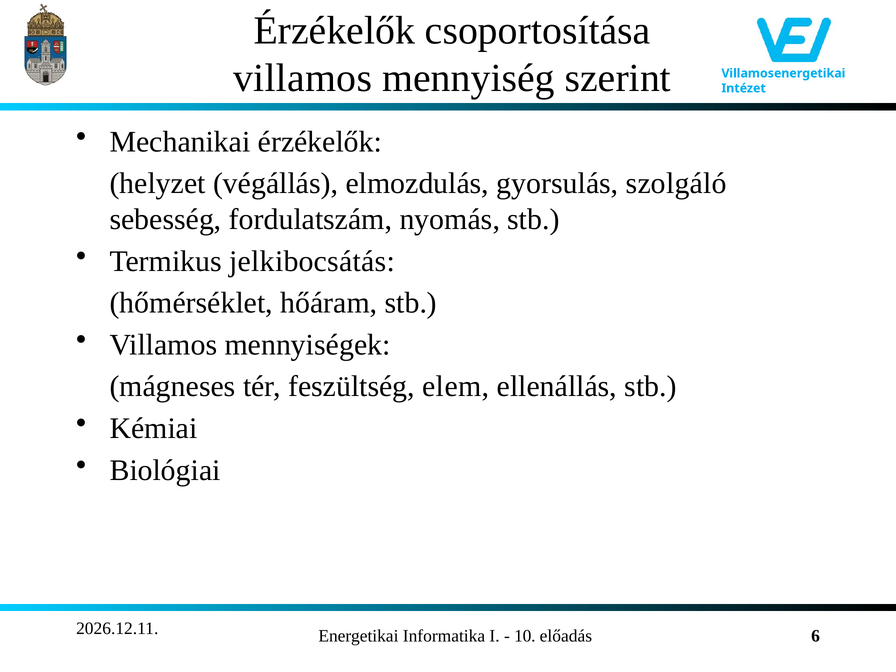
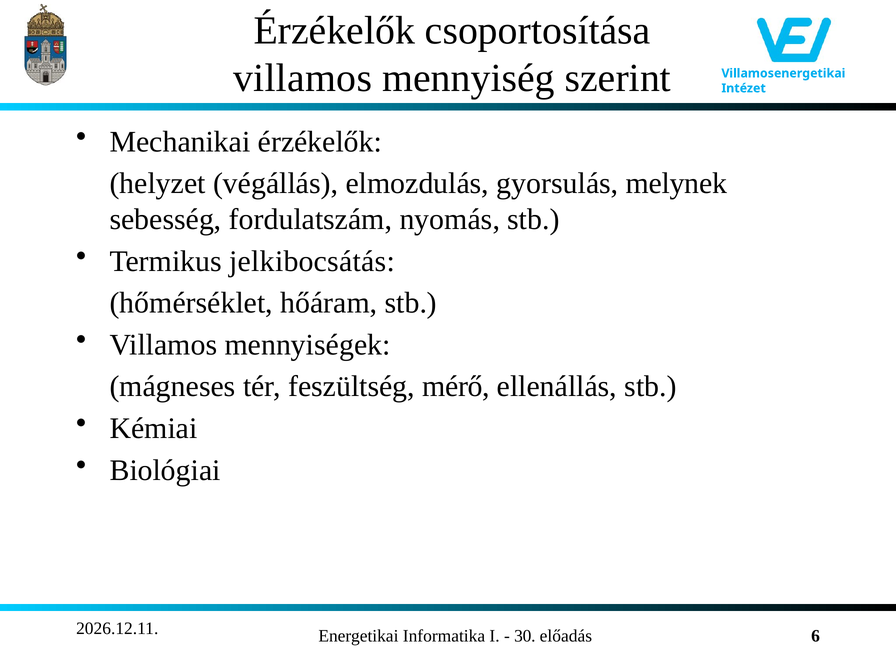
szolgáló: szolgáló -> melynek
elem: elem -> mérő
10: 10 -> 30
